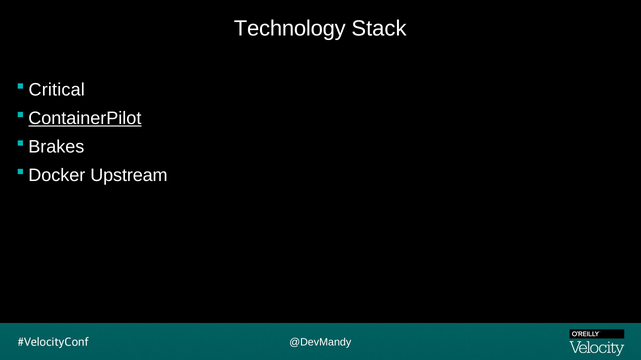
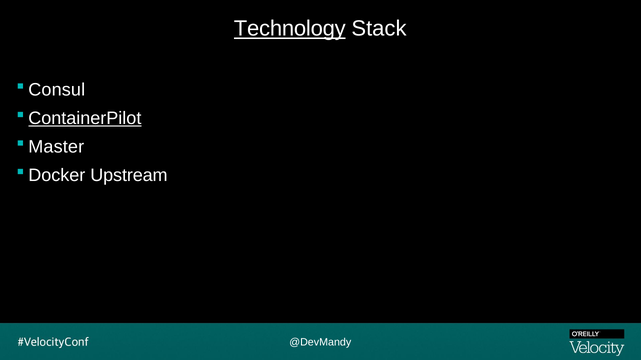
Technology underline: none -> present
Critical: Critical -> Consul
Brakes: Brakes -> Master
